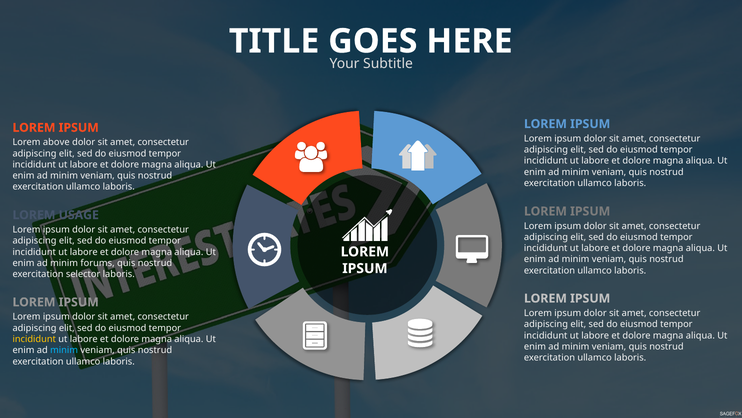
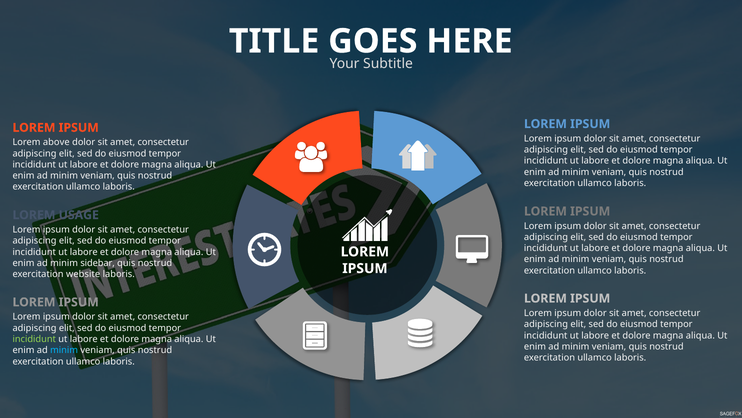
forums: forums -> sidebar
selector: selector -> website
incididunt at (34, 339) colour: yellow -> light green
